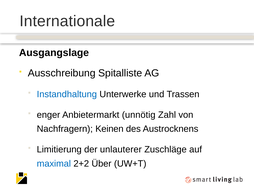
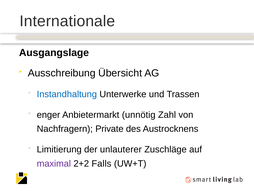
Spitalliste: Spitalliste -> Übersicht
Keinen: Keinen -> Private
maximal colour: blue -> purple
Über: Über -> Falls
